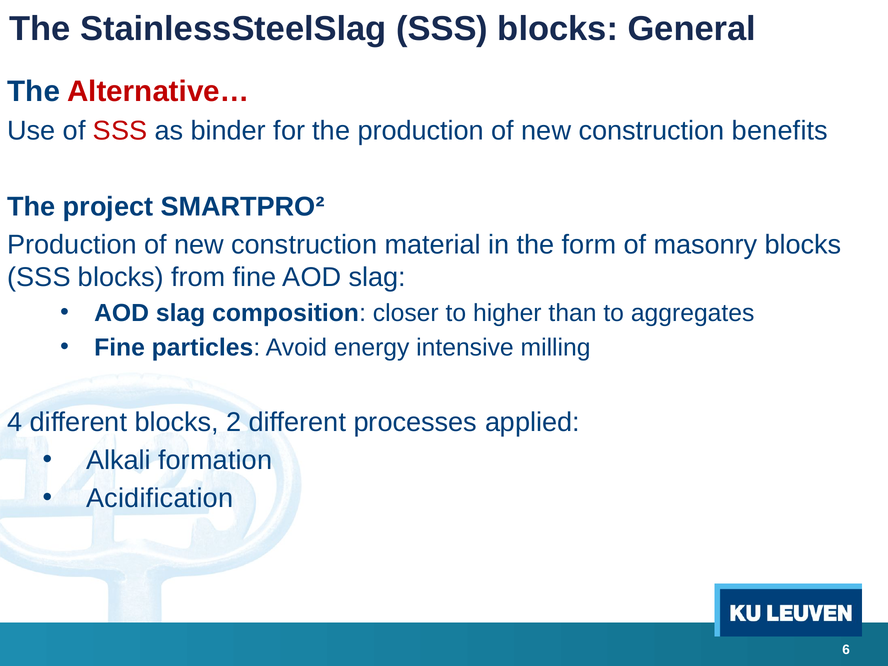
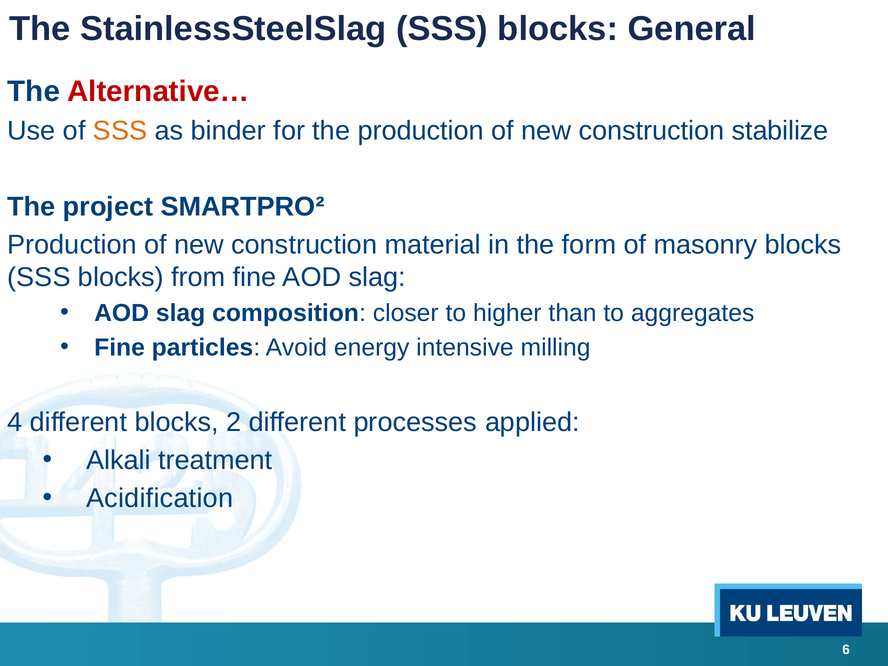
SSS at (120, 131) colour: red -> orange
benefits: benefits -> stabilize
formation: formation -> treatment
